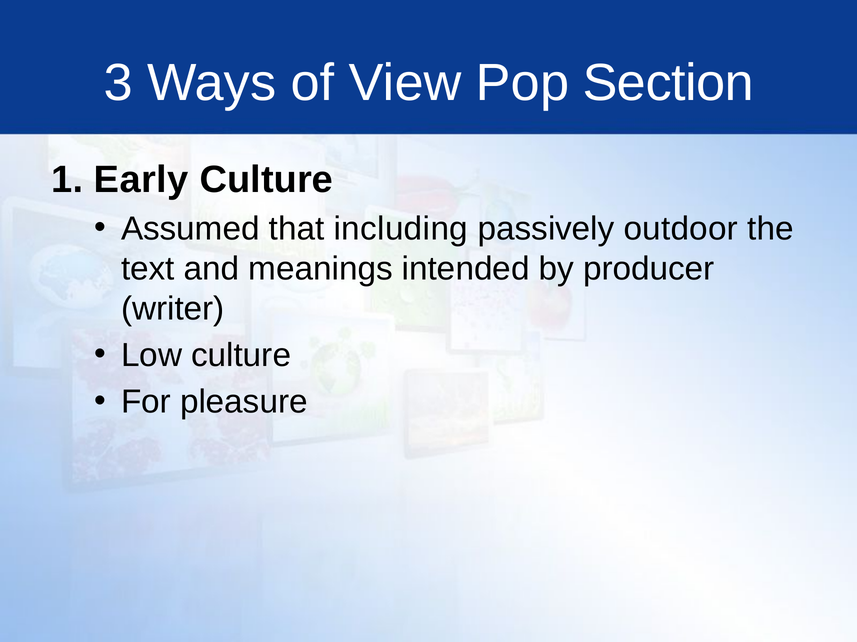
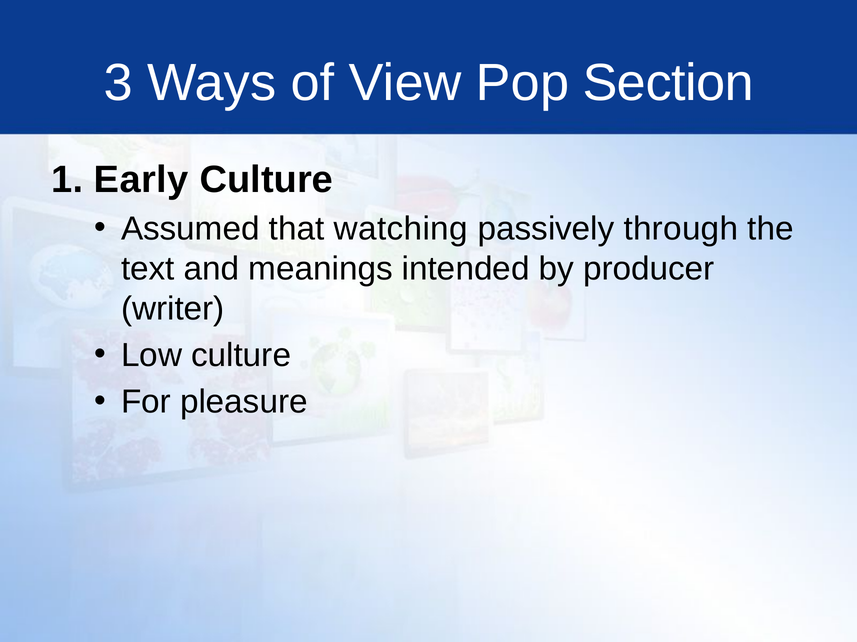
including: including -> watching
outdoor: outdoor -> through
